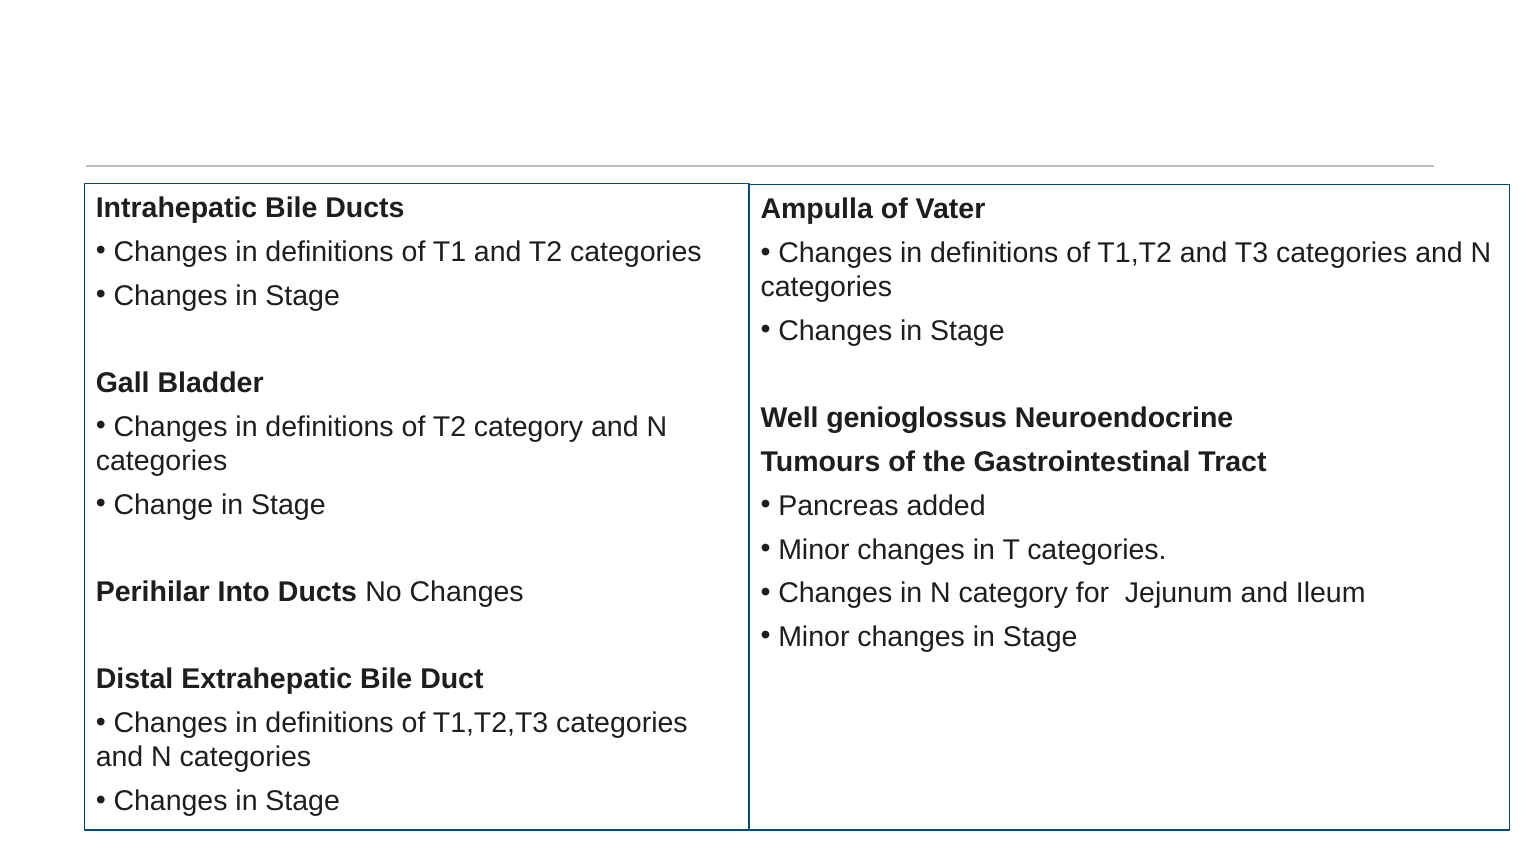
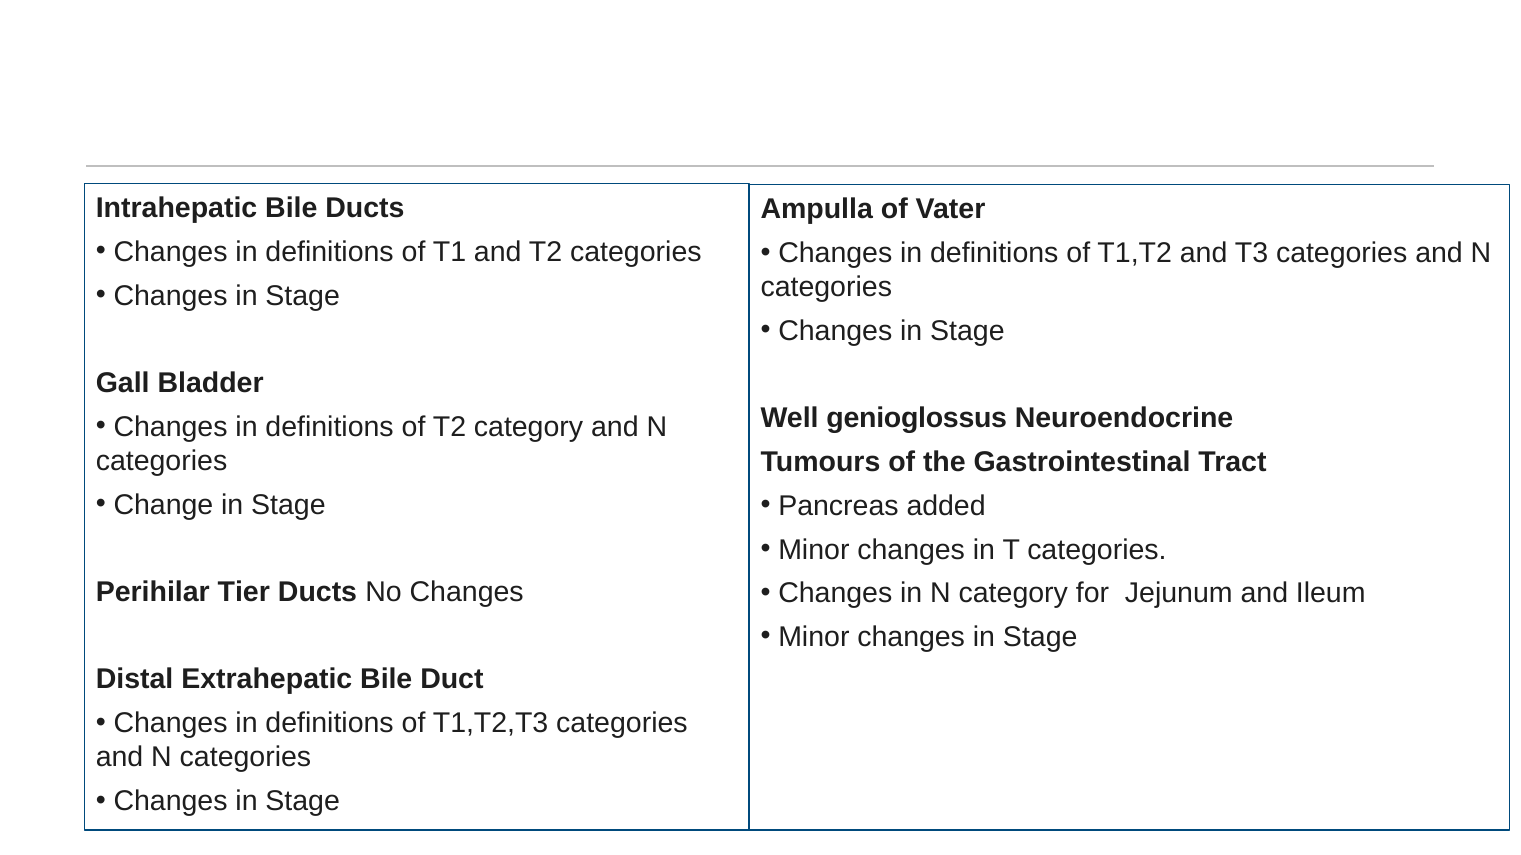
Into: Into -> Tier
